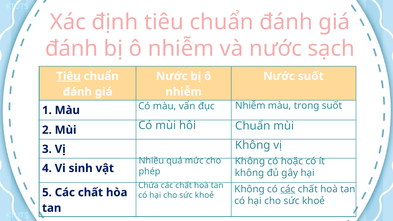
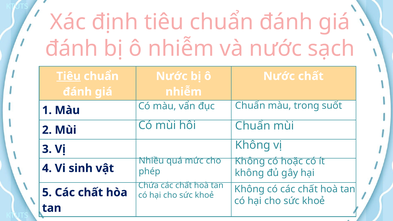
Nước suốt: suốt -> chất
Nhiễm at (250, 106): Nhiễm -> Chuẩn
các at (288, 189) underline: present -> none
